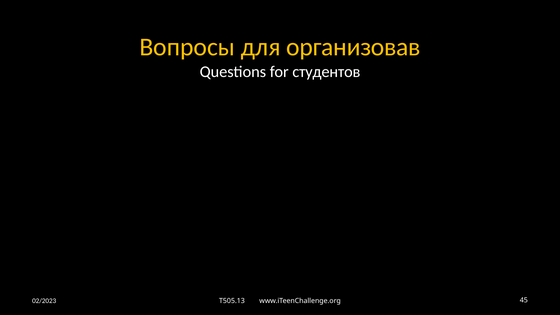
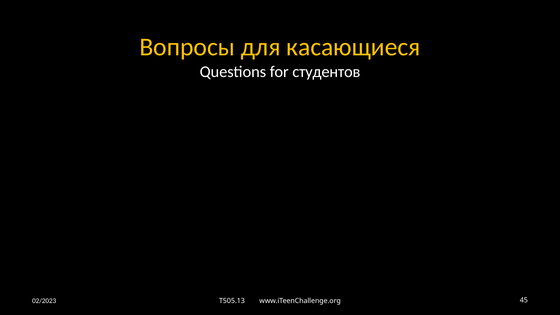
организовав: организовав -> касающиеся
